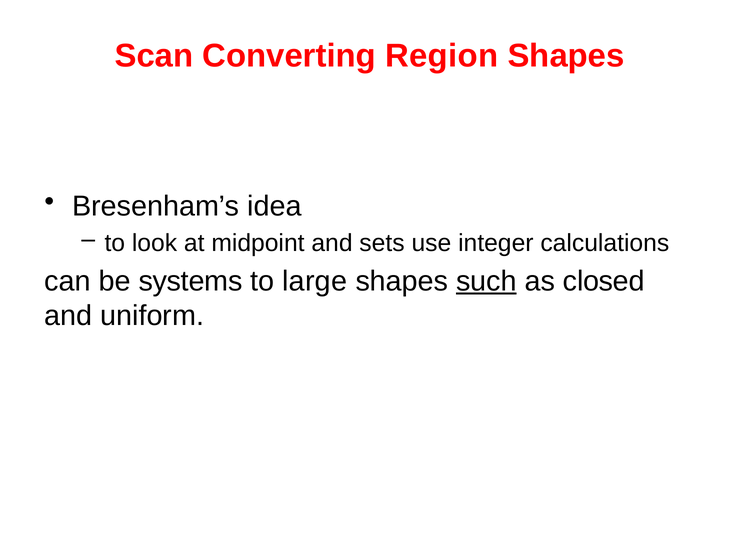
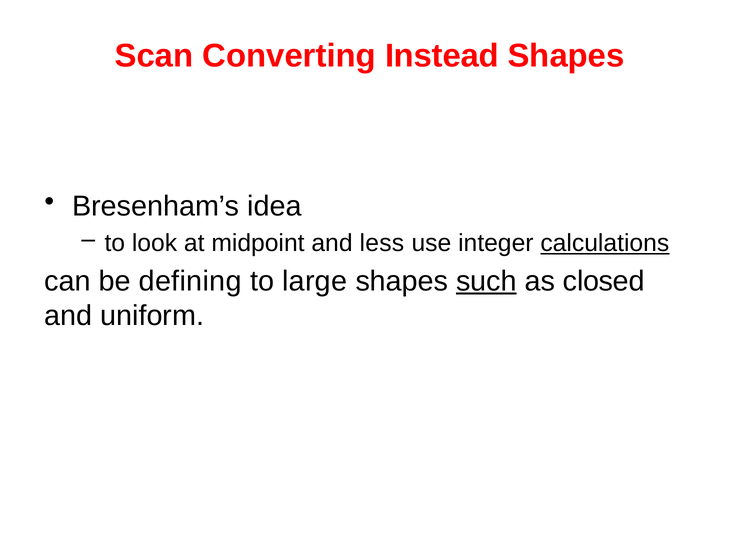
Region: Region -> Instead
sets: sets -> less
calculations underline: none -> present
systems: systems -> defining
